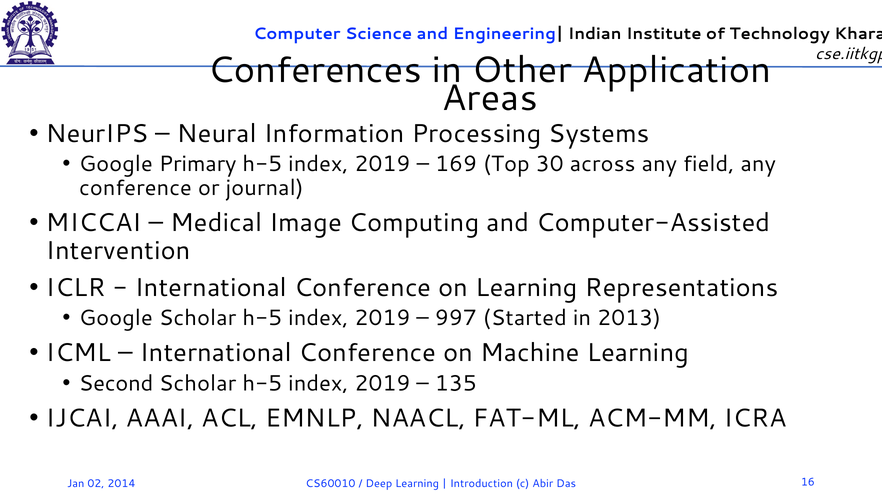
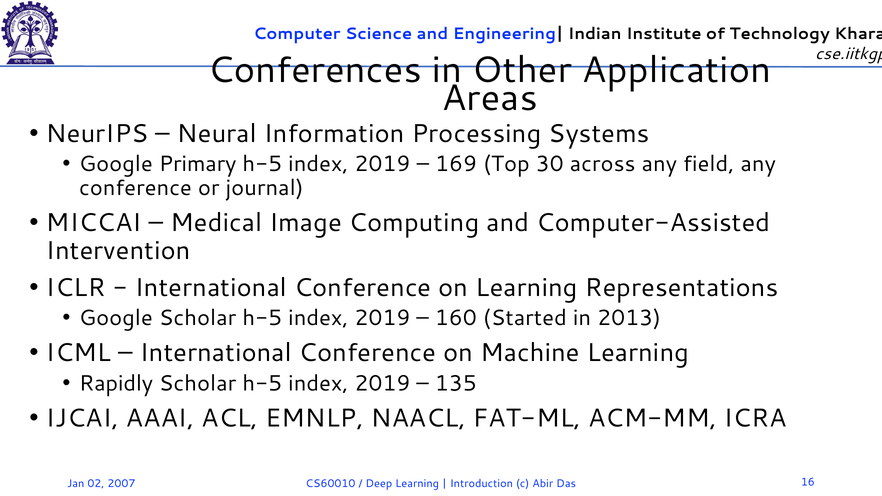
997: 997 -> 160
Second: Second -> Rapidly
2014: 2014 -> 2007
